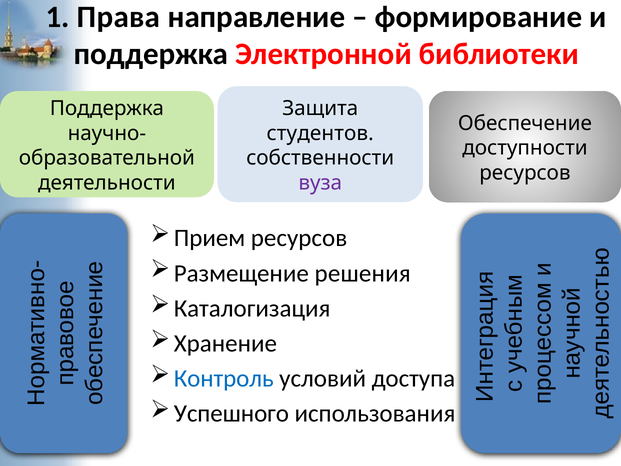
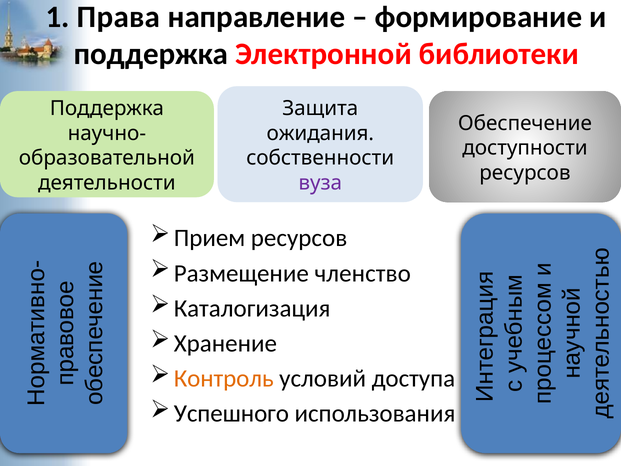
студентов: студентов -> ожидания
решения: решения -> членство
Контроль colour: blue -> orange
